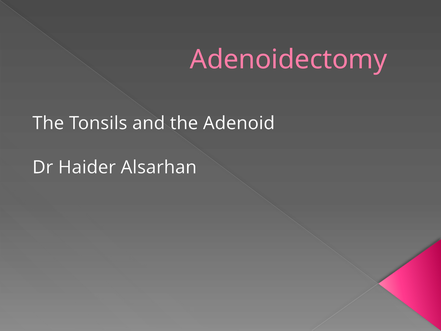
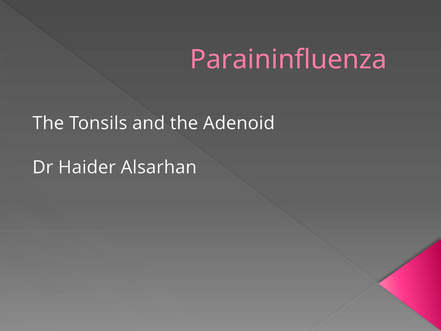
Adenoidectomy: Adenoidectomy -> Paraininfluenza
